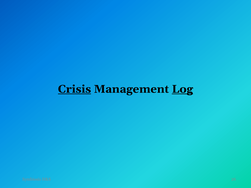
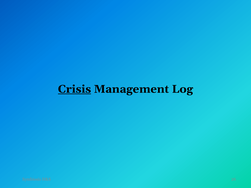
Log underline: present -> none
